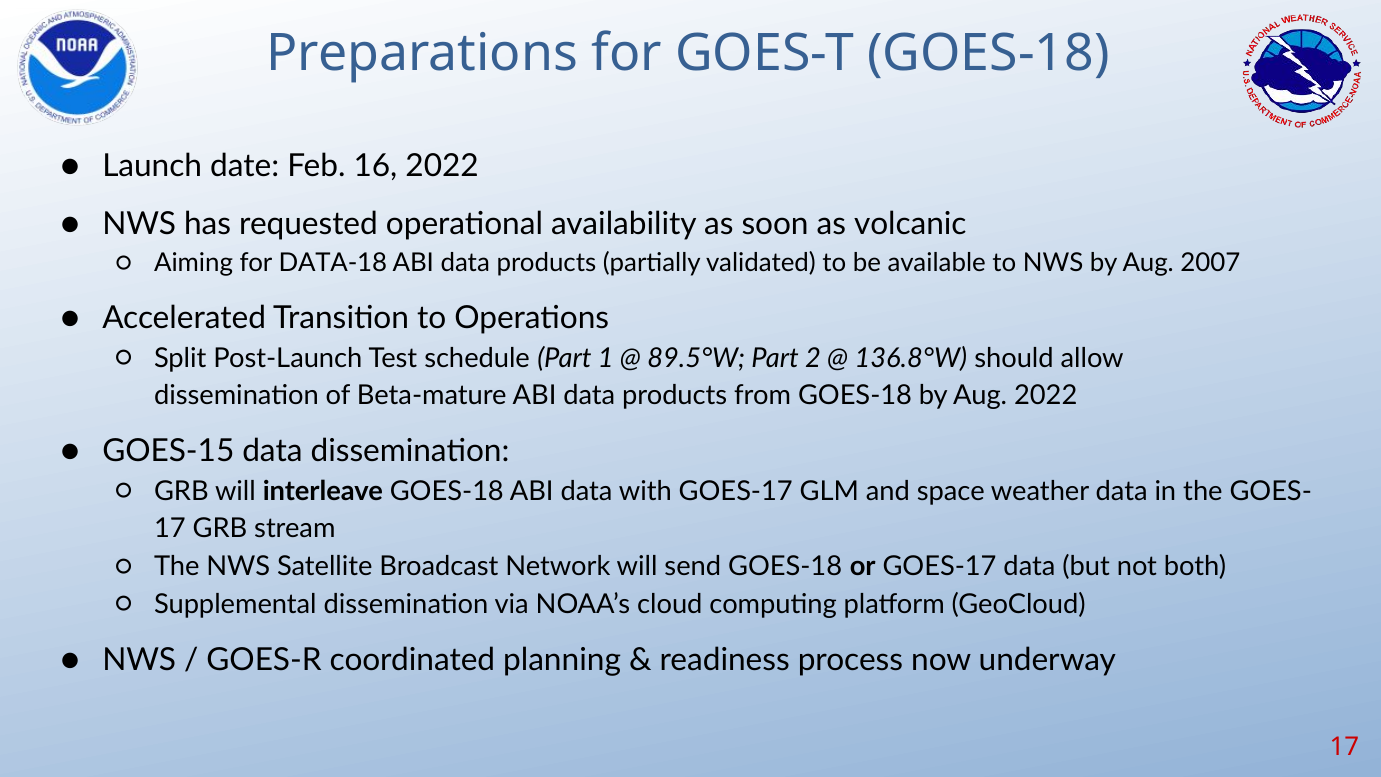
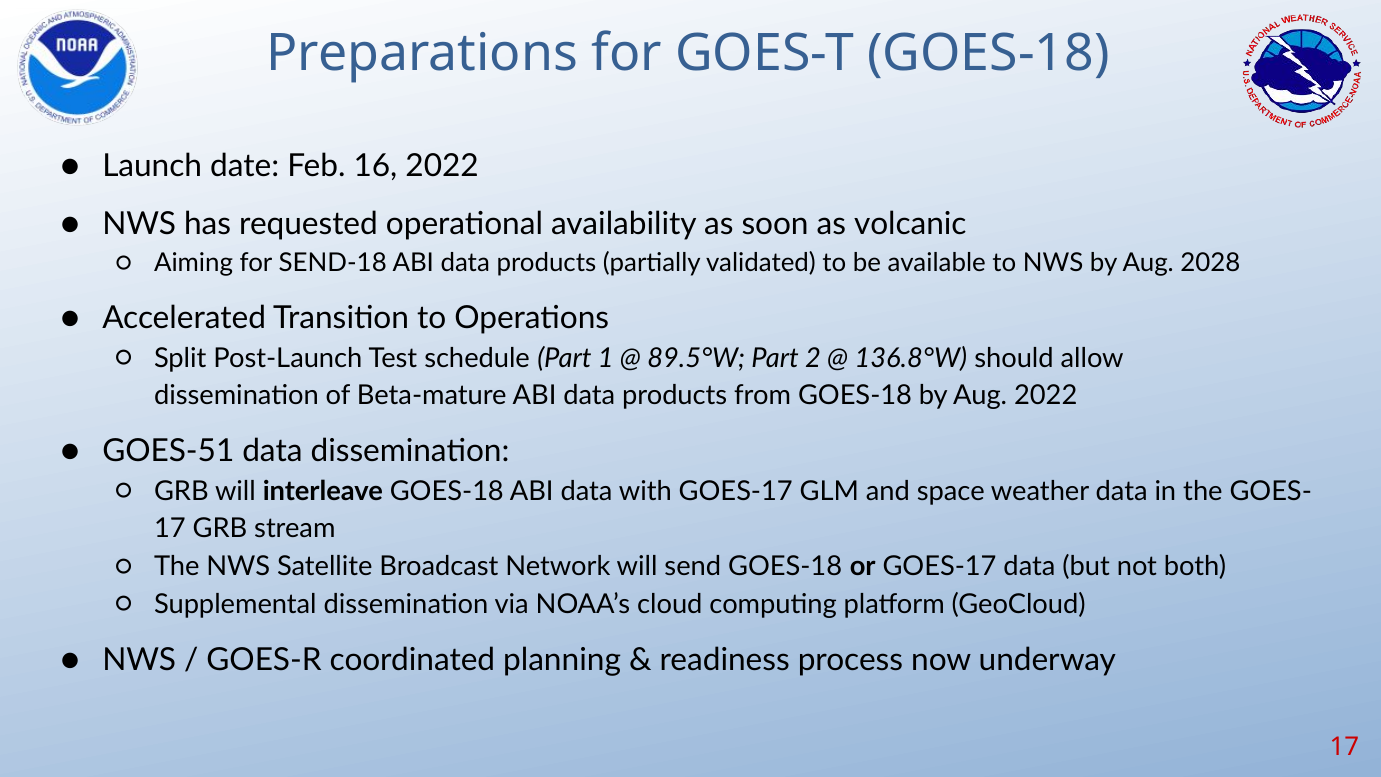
DATA-18: DATA-18 -> SEND-18
2007: 2007 -> 2028
GOES-15: GOES-15 -> GOES-51
